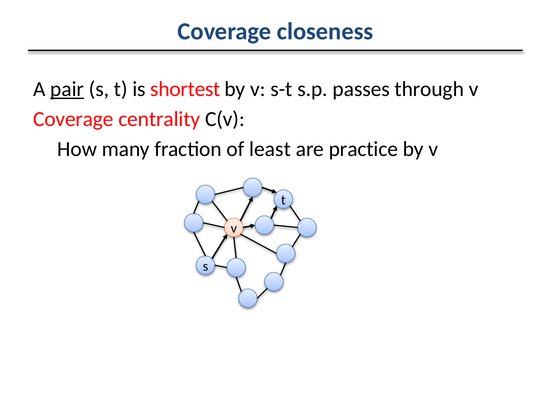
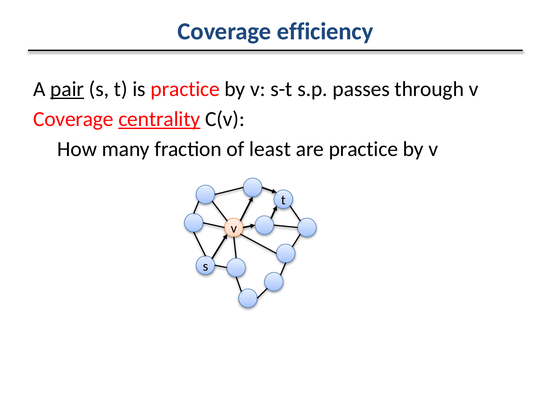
closeness: closeness -> efficiency
is shortest: shortest -> practice
centrality underline: none -> present
